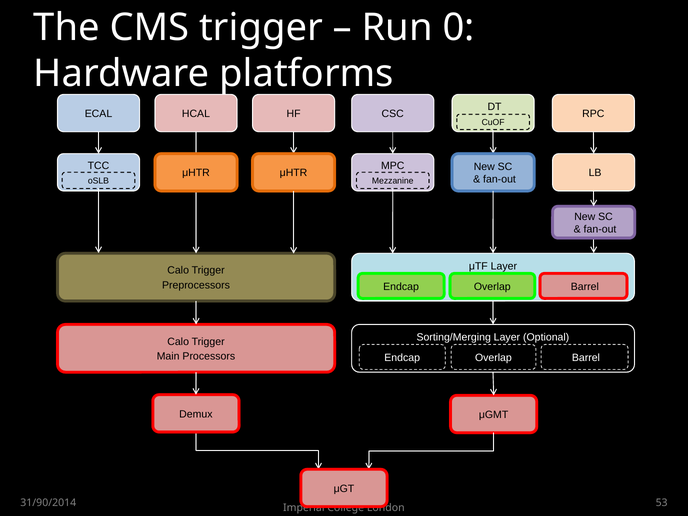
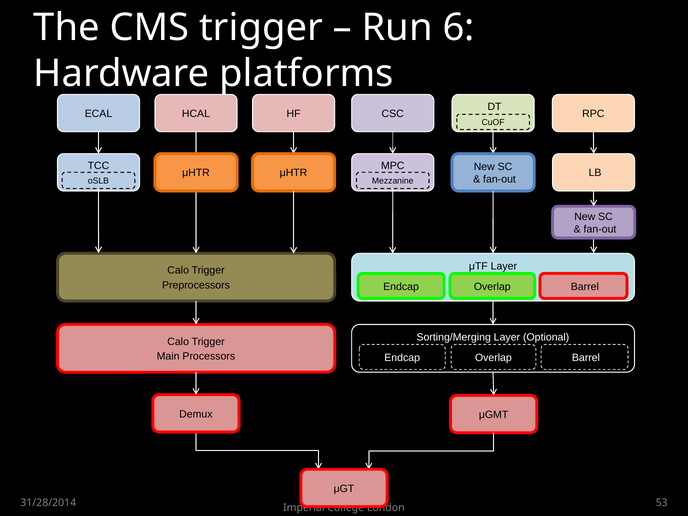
0: 0 -> 6
31/90/2014: 31/90/2014 -> 31/28/2014
